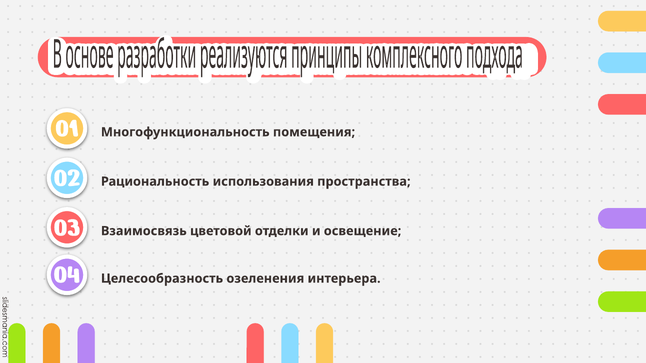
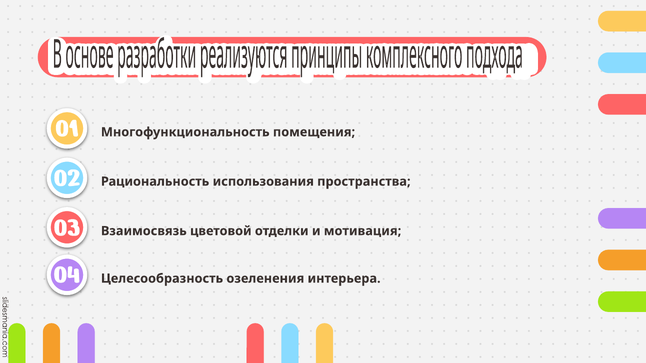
освещение: освещение -> мотивация
